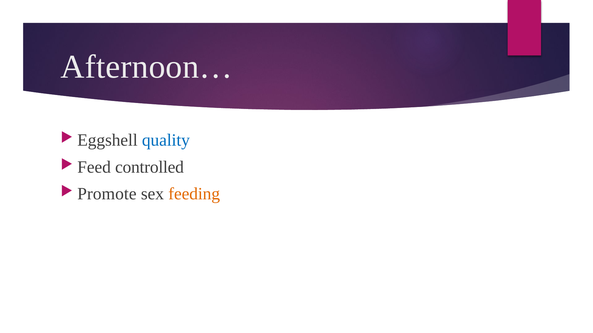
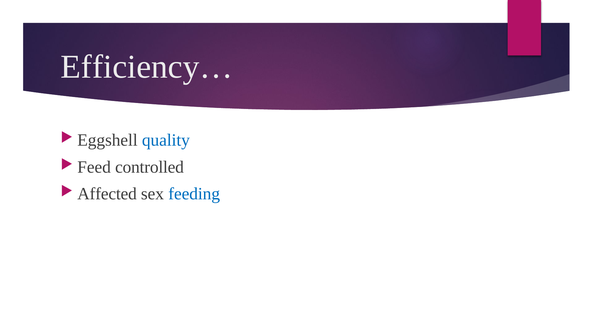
Afternoon…: Afternoon… -> Efficiency…
Promote: Promote -> Affected
feeding colour: orange -> blue
